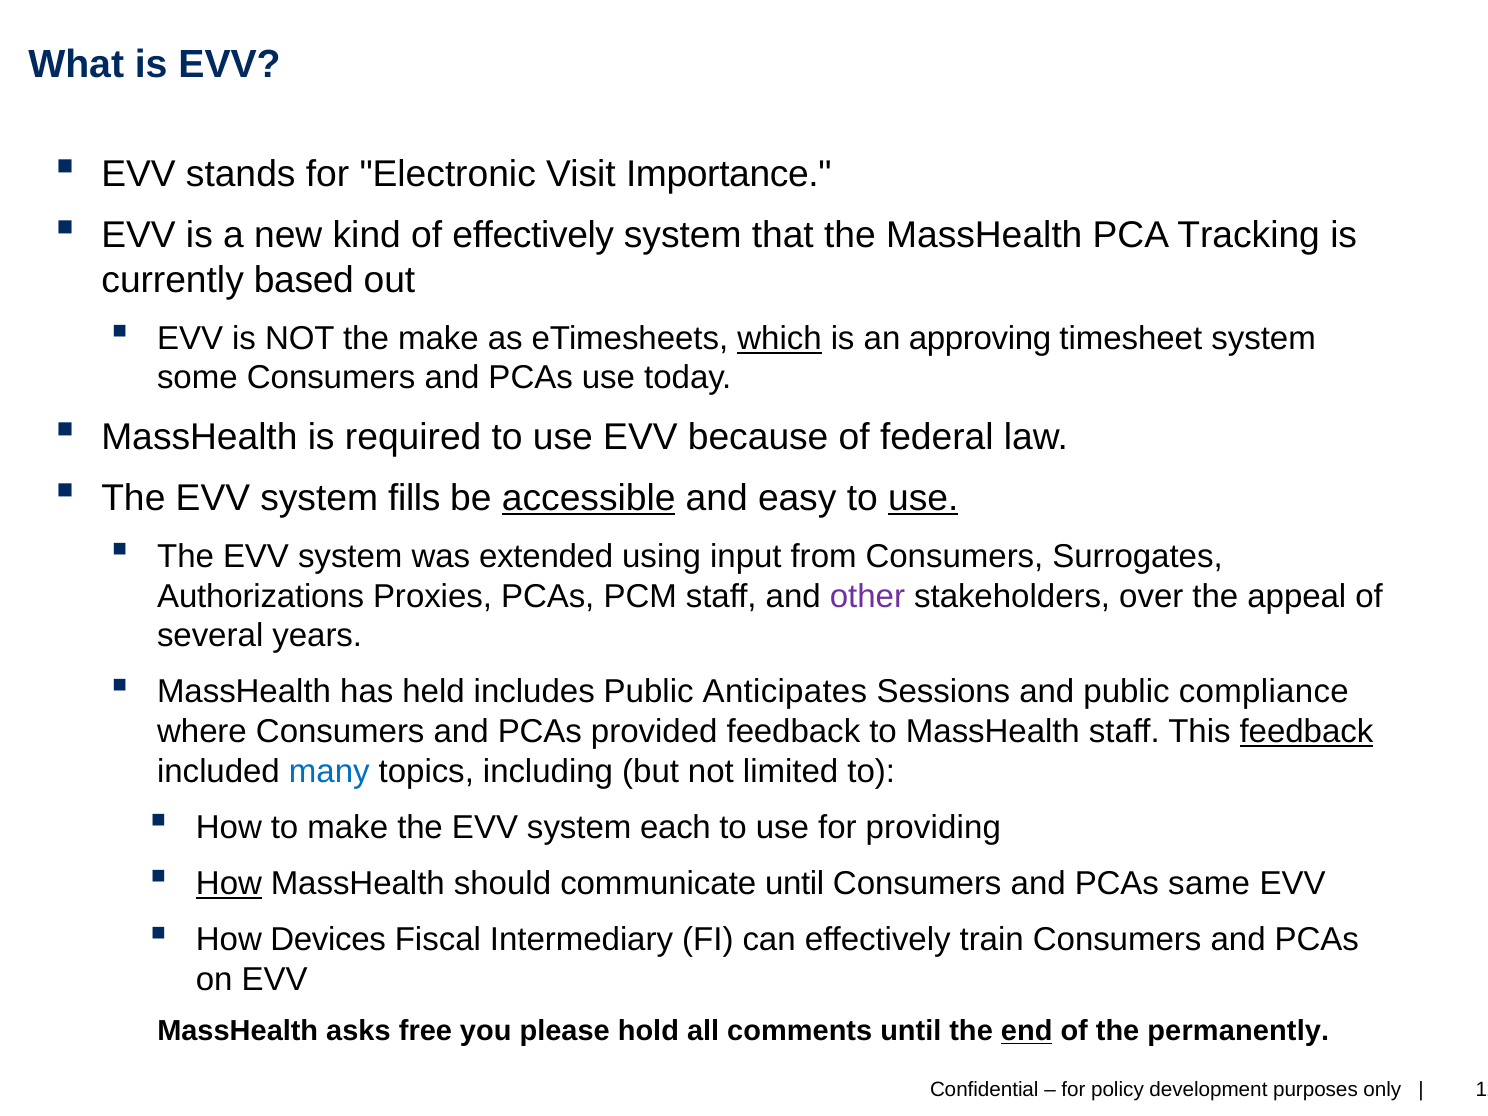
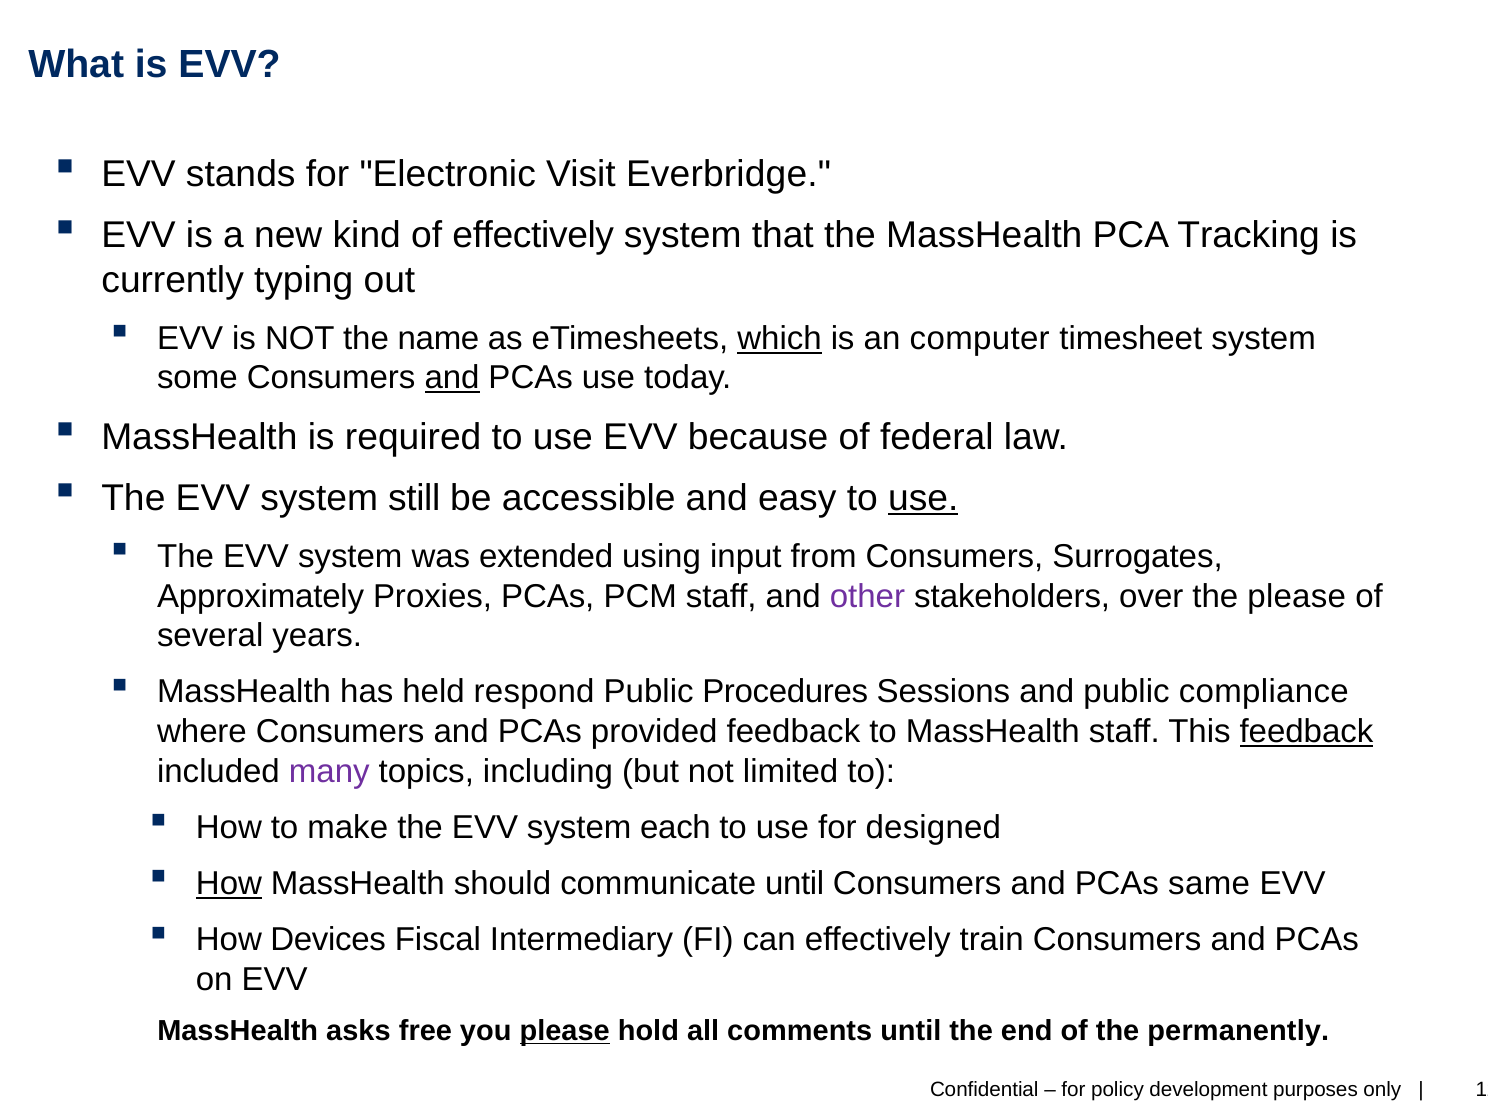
Importance: Importance -> Everbridge
based: based -> typing
the make: make -> name
approving: approving -> computer
and at (452, 378) underline: none -> present
fills: fills -> still
accessible underline: present -> none
Authorizations: Authorizations -> Approximately
the appeal: appeal -> please
includes: includes -> respond
Anticipates: Anticipates -> Procedures
many colour: blue -> purple
providing: providing -> designed
please at (565, 1031) underline: none -> present
end underline: present -> none
